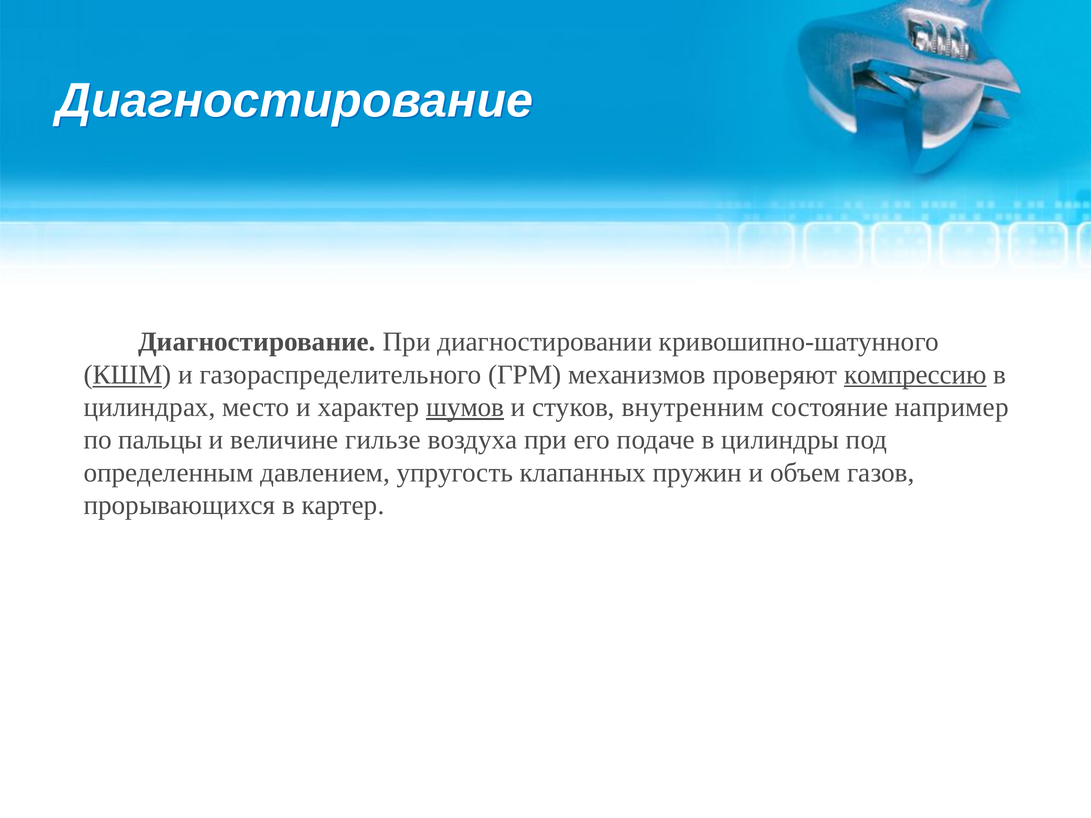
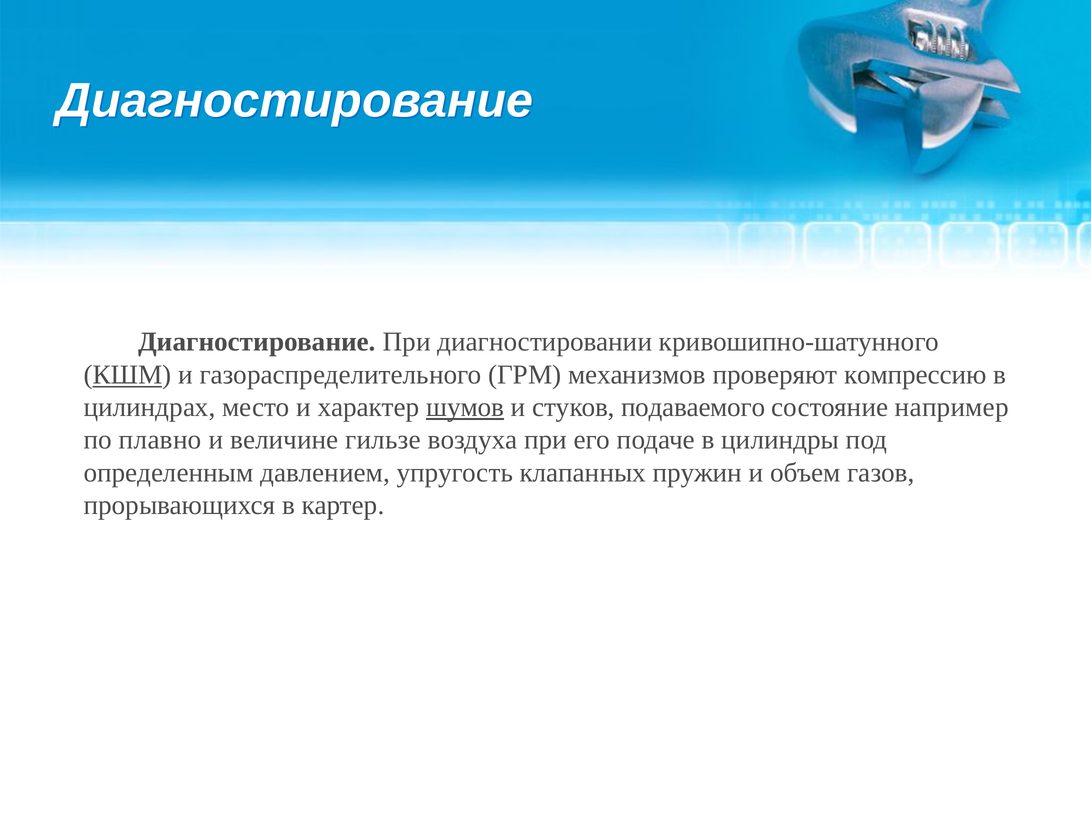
компрессию underline: present -> none
внутренним: внутренним -> подаваемого
пальцы: пальцы -> плавно
